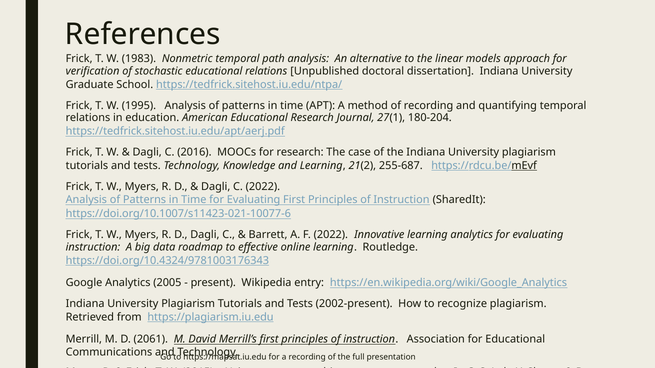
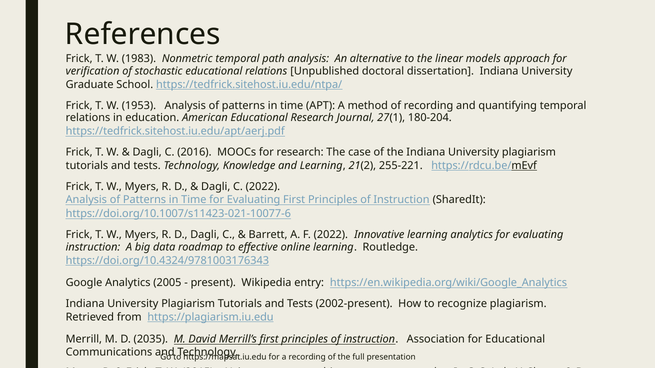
1995: 1995 -> 1953
255-687: 255-687 -> 255-221
2061: 2061 -> 2035
